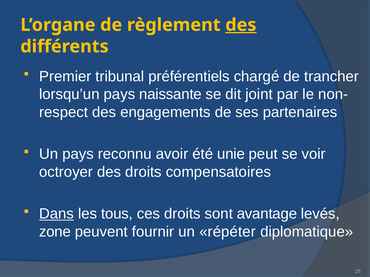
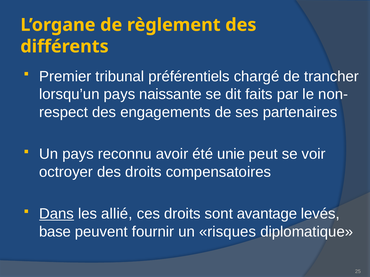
des at (241, 25) underline: present -> none
joint: joint -> faits
tous: tous -> allié
zone: zone -> base
répéter: répéter -> risques
